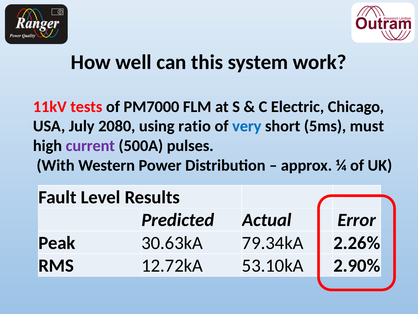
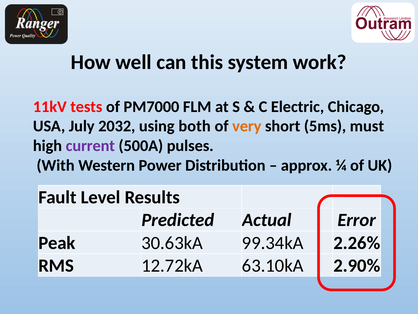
2080: 2080 -> 2032
ratio: ratio -> both
very colour: blue -> orange
79.34kA: 79.34kA -> 99.34kA
53.10kA: 53.10kA -> 63.10kA
